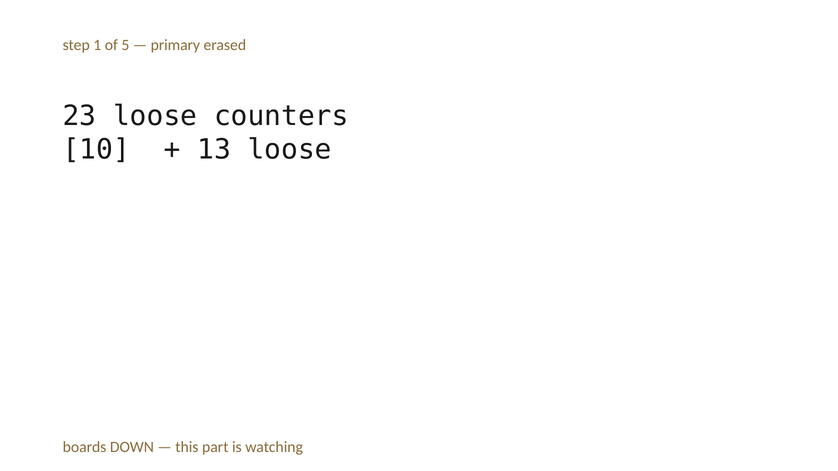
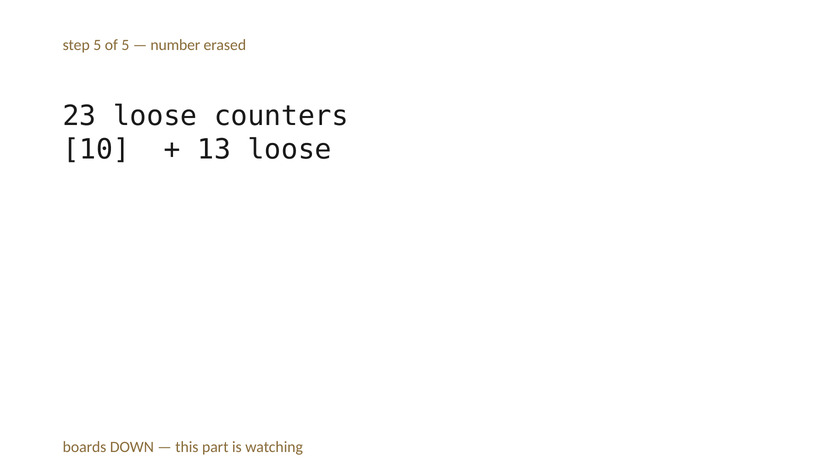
step 1: 1 -> 5
primary: primary -> number
